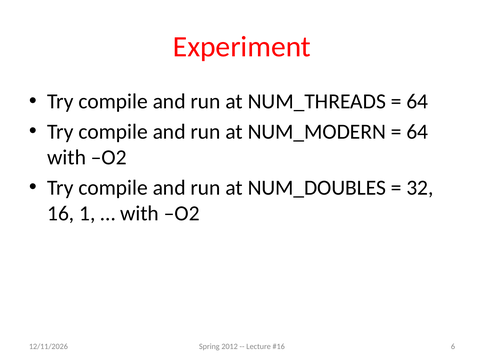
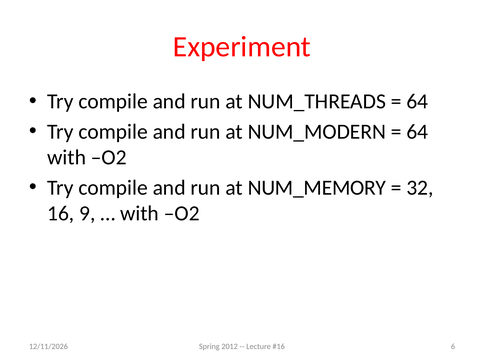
NUM_DOUBLES: NUM_DOUBLES -> NUM_MEMORY
1: 1 -> 9
